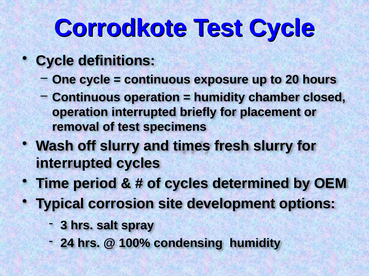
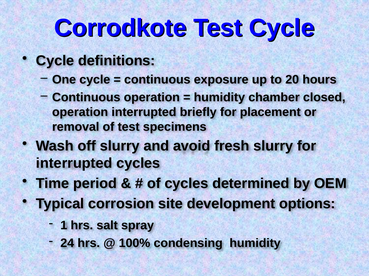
times: times -> avoid
3: 3 -> 1
